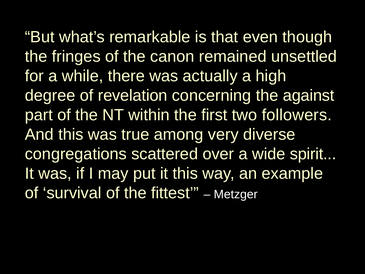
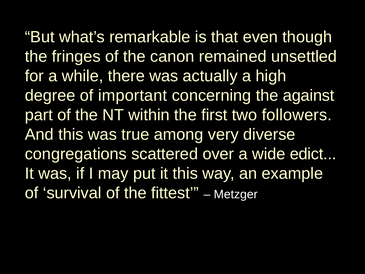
revelation: revelation -> important
spirit: spirit -> edict
